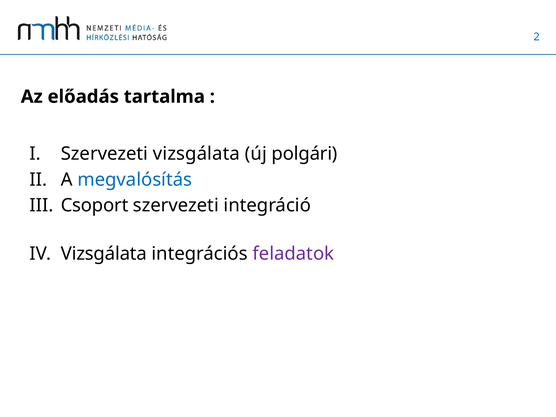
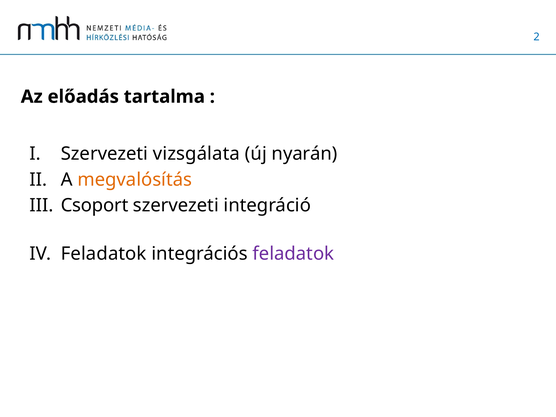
polgári: polgári -> nyarán
megvalósítás colour: blue -> orange
Vizsgálata at (104, 254): Vizsgálata -> Feladatok
